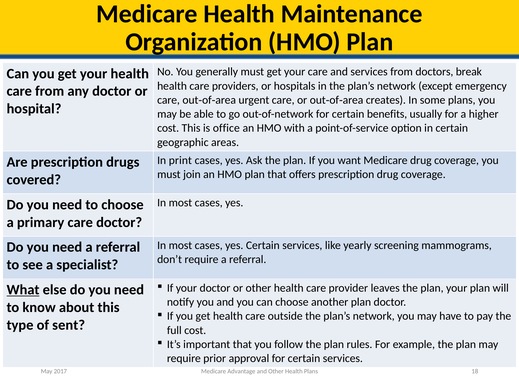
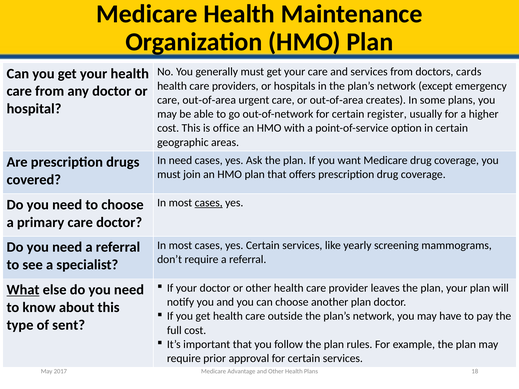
break: break -> cards
benefits: benefits -> register
In print: print -> need
cases at (209, 203) underline: none -> present
